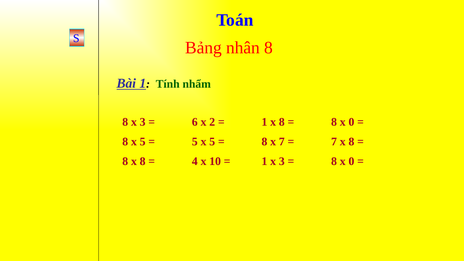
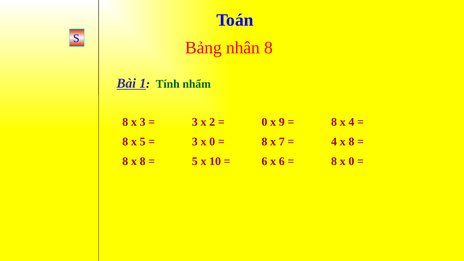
6 at (195, 122): 6 -> 3
1 at (264, 122): 1 -> 0
8 at (282, 122): 8 -> 9
0 at (351, 122): 0 -> 4
5 at (195, 142): 5 -> 3
5 at (212, 142): 5 -> 0
7 at (334, 142): 7 -> 4
4 at (195, 161): 4 -> 5
1 at (264, 161): 1 -> 6
3 at (282, 161): 3 -> 6
